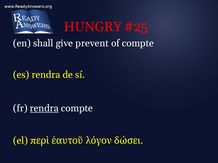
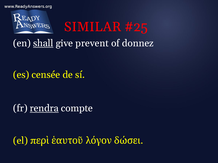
HUNGRY: HUNGRY -> SIMILAR
shall underline: none -> present
of compte: compte -> donnez
es rendra: rendra -> censée
